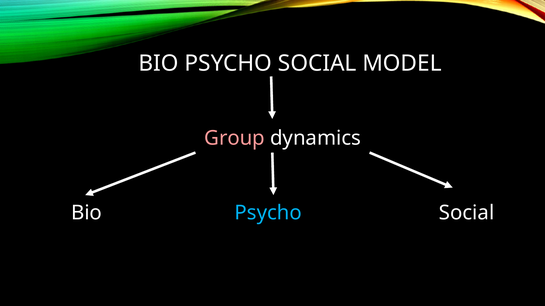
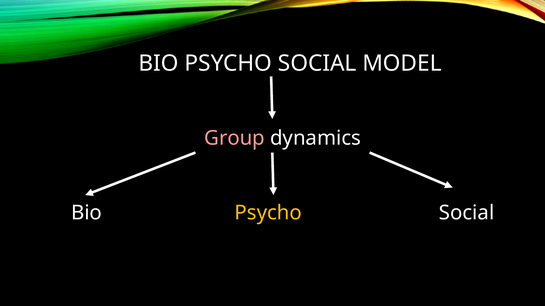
Psycho at (268, 213) colour: light blue -> yellow
